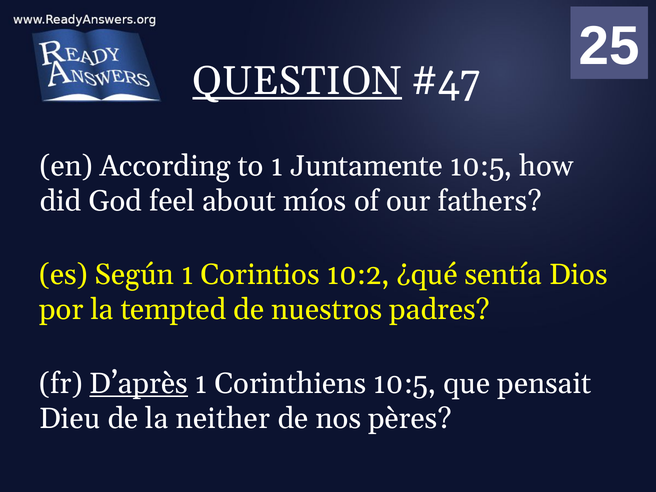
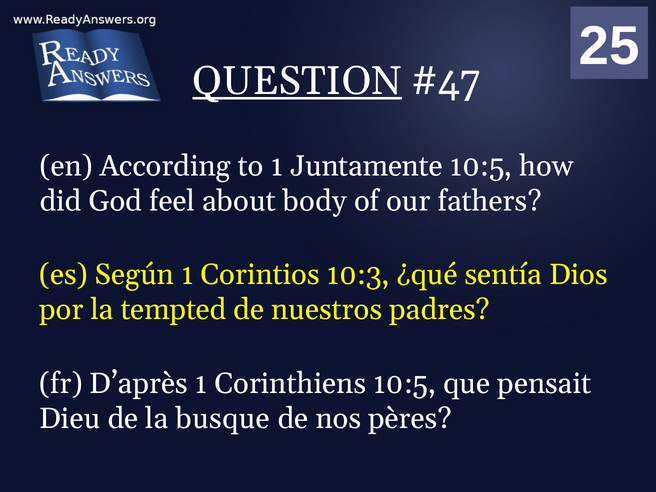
míos: míos -> body
10:2: 10:2 -> 10:3
D’après underline: present -> none
neither: neither -> busque
